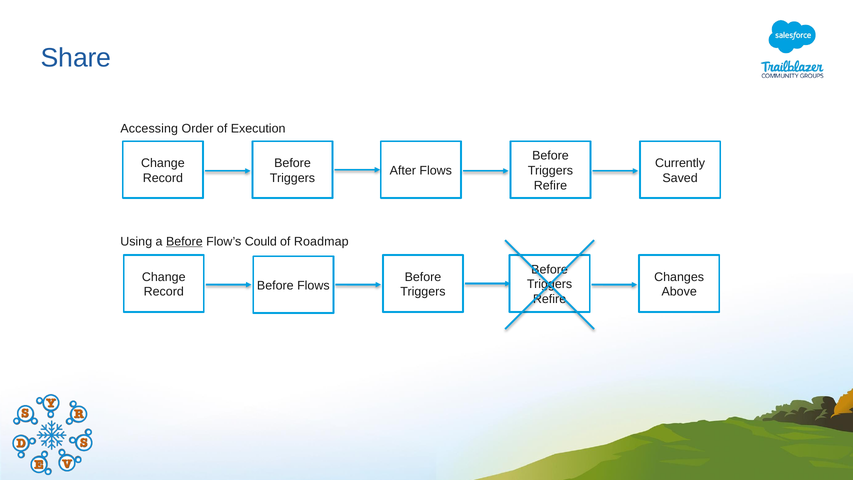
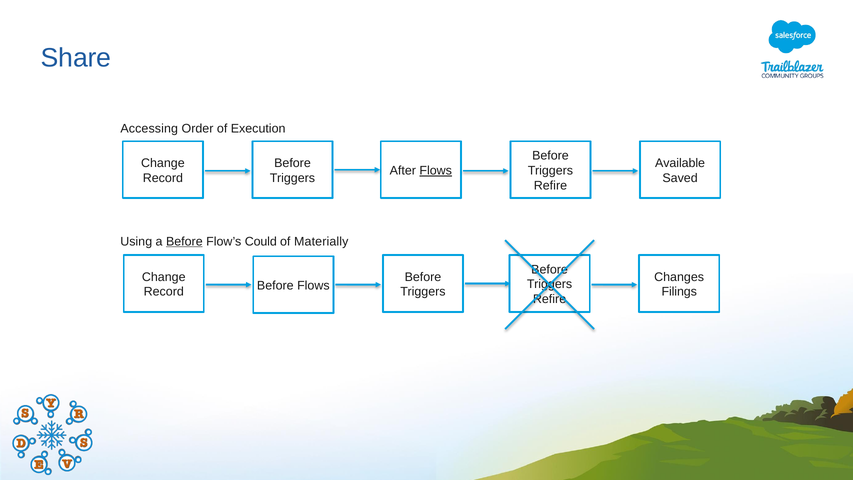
Currently: Currently -> Available
Flows at (436, 171) underline: none -> present
Roadmap: Roadmap -> Materially
Above: Above -> Filings
